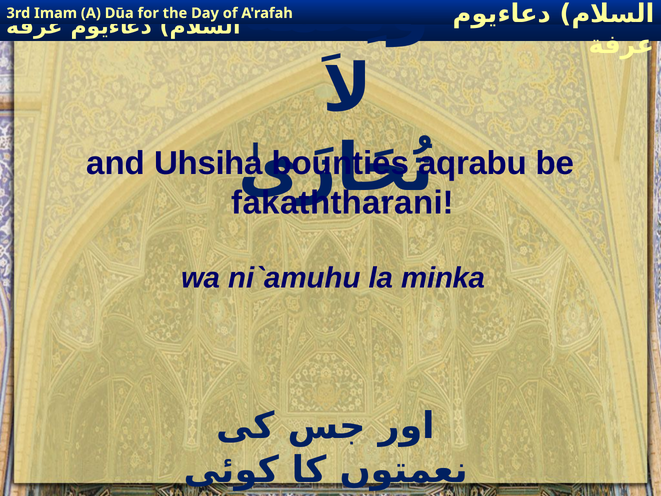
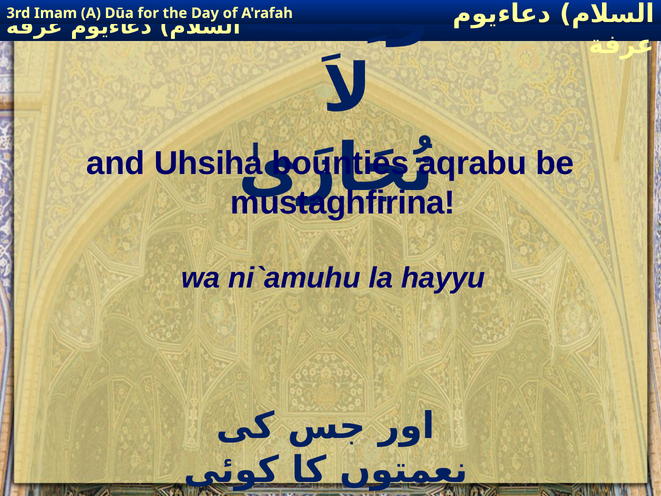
fakaththarani: fakaththarani -> mustaghfirina
minka: minka -> hayyu
